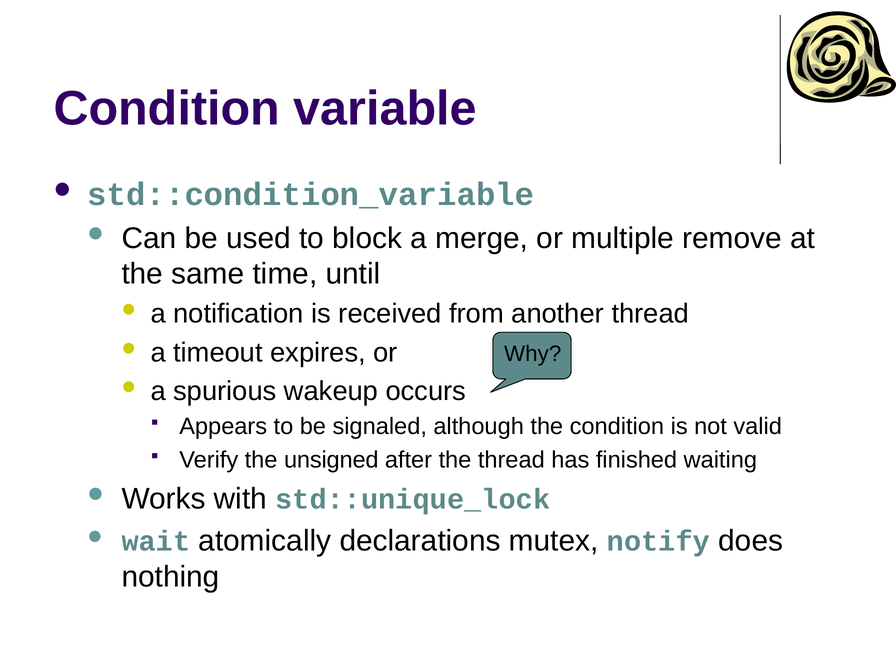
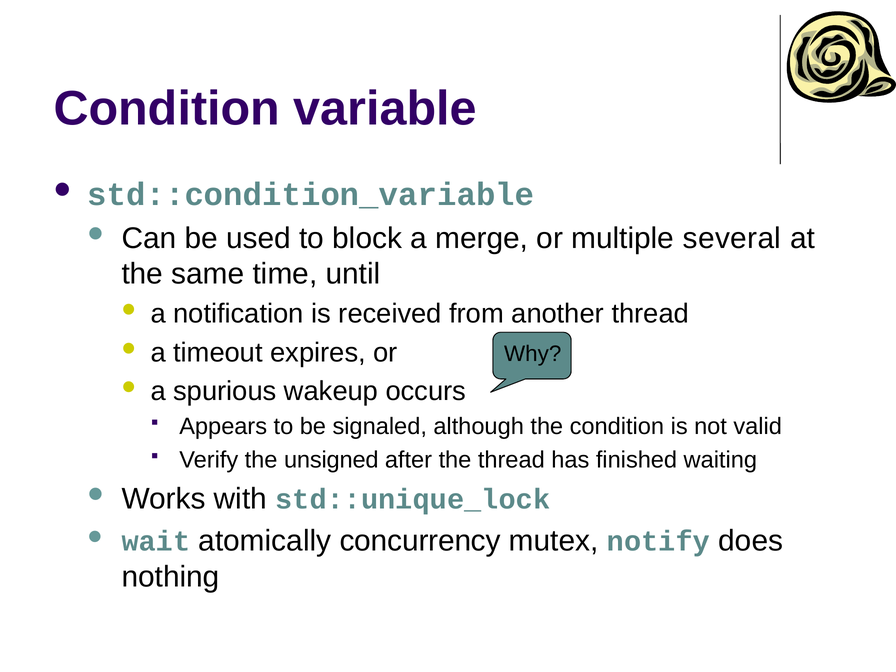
remove: remove -> several
declarations: declarations -> concurrency
